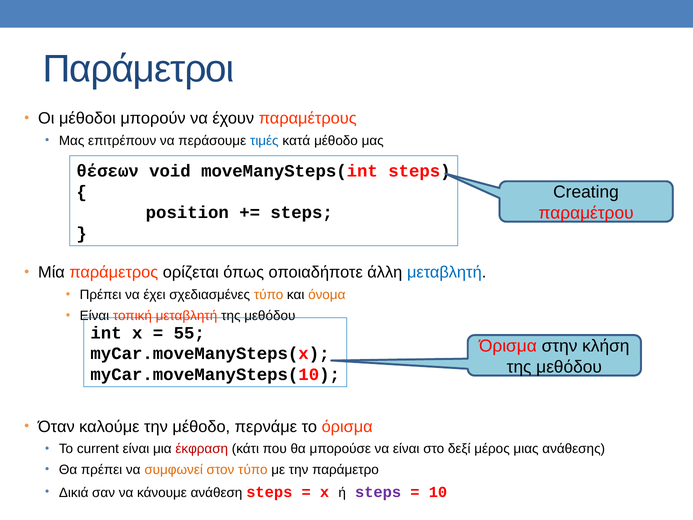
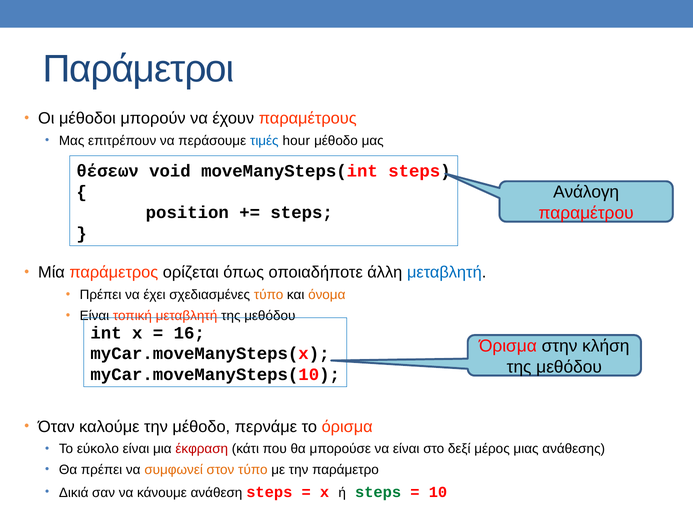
κατά: κατά -> hour
Creating: Creating -> Ανάλογη
55: 55 -> 16
current: current -> εύκολο
steps at (378, 492) colour: purple -> green
